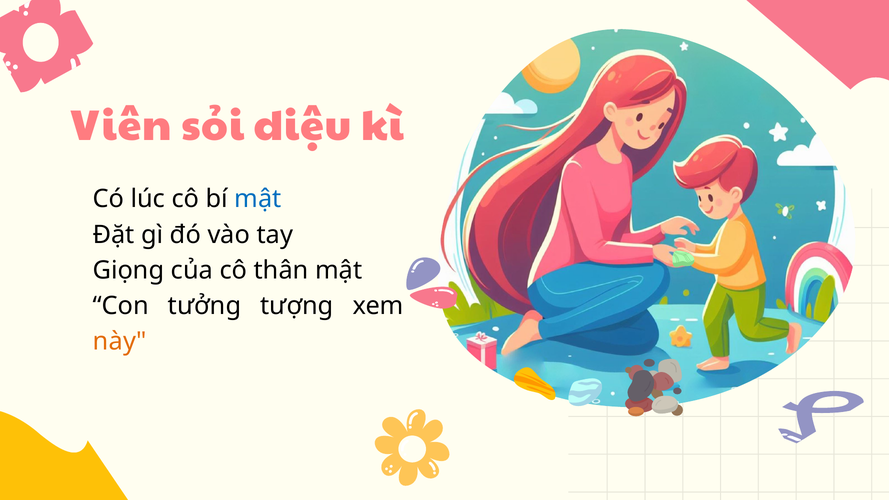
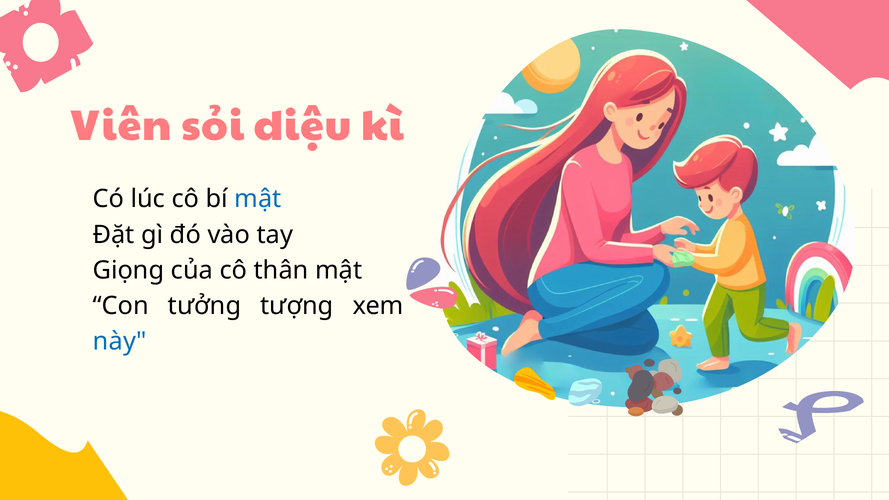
này colour: orange -> blue
